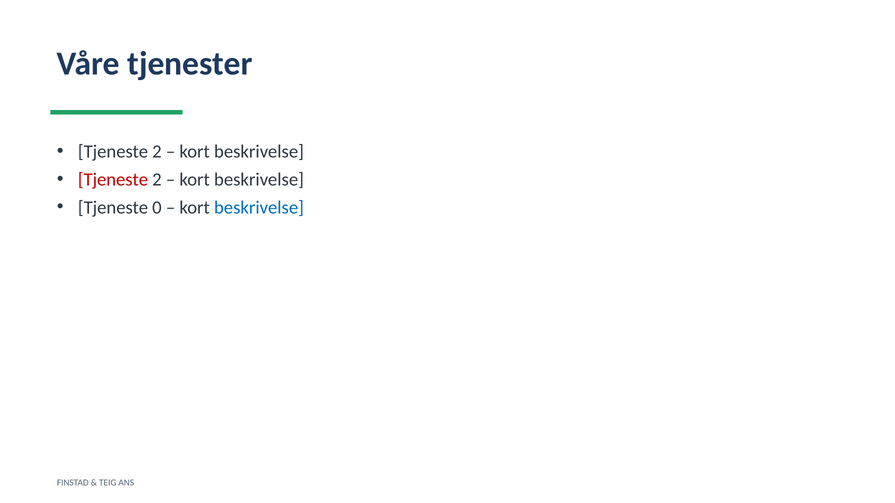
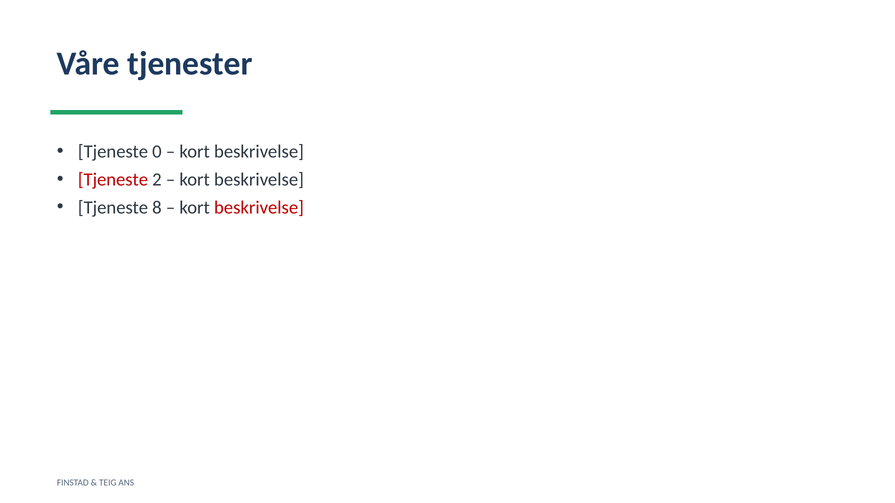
2 at (157, 152): 2 -> 0
0: 0 -> 8
beskrivelse at (259, 208) colour: blue -> red
